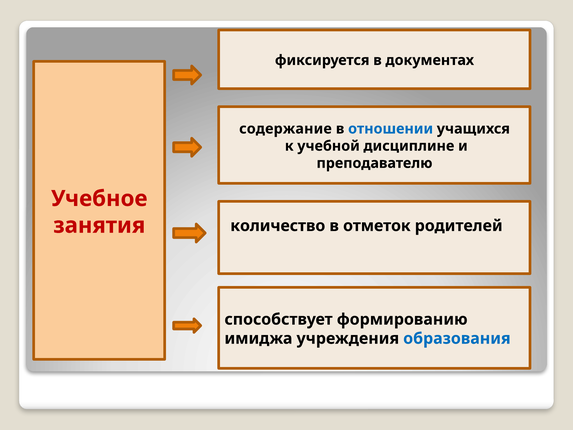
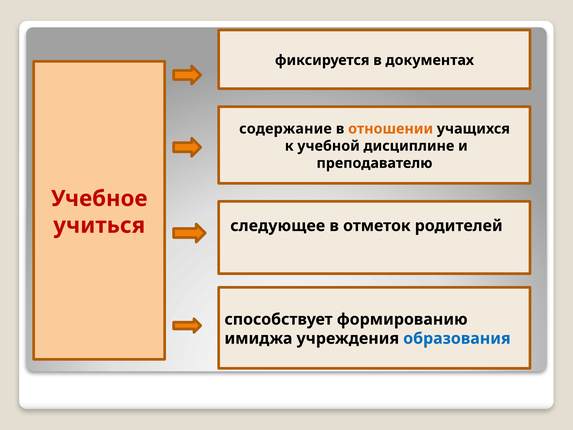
отношении colour: blue -> orange
занятия: занятия -> учиться
количество: количество -> следующее
